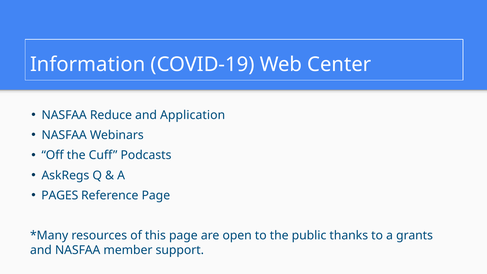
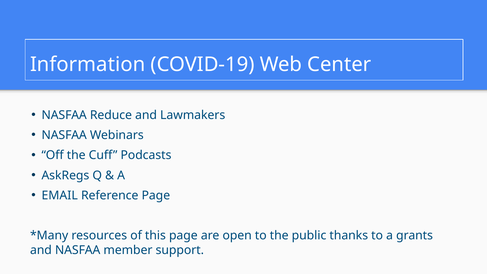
Application: Application -> Lawmakers
PAGES: PAGES -> EMAIL
